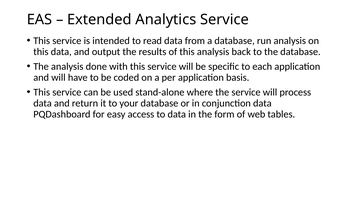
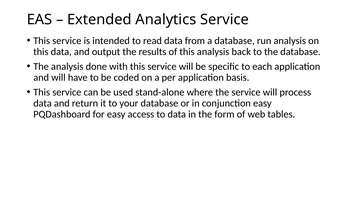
conjunction data: data -> easy
